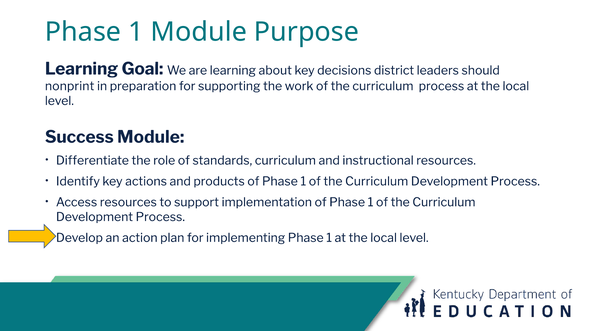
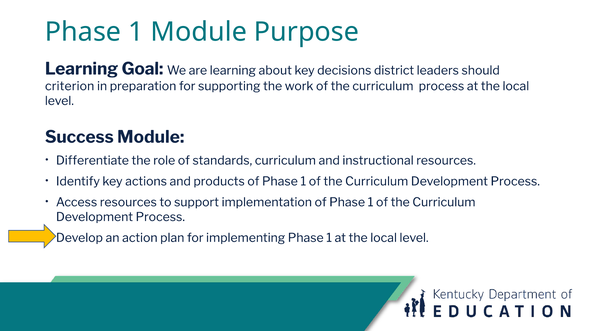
nonprint: nonprint -> criterion
